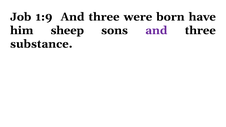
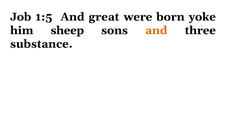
1:9: 1:9 -> 1:5
three at (104, 17): three -> great
have: have -> yoke
and at (156, 30) colour: purple -> orange
